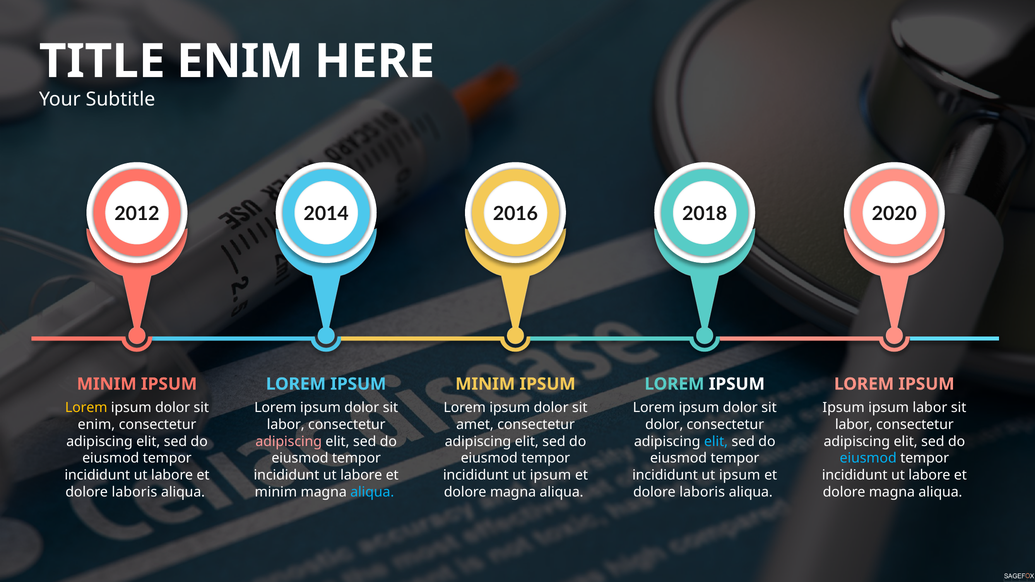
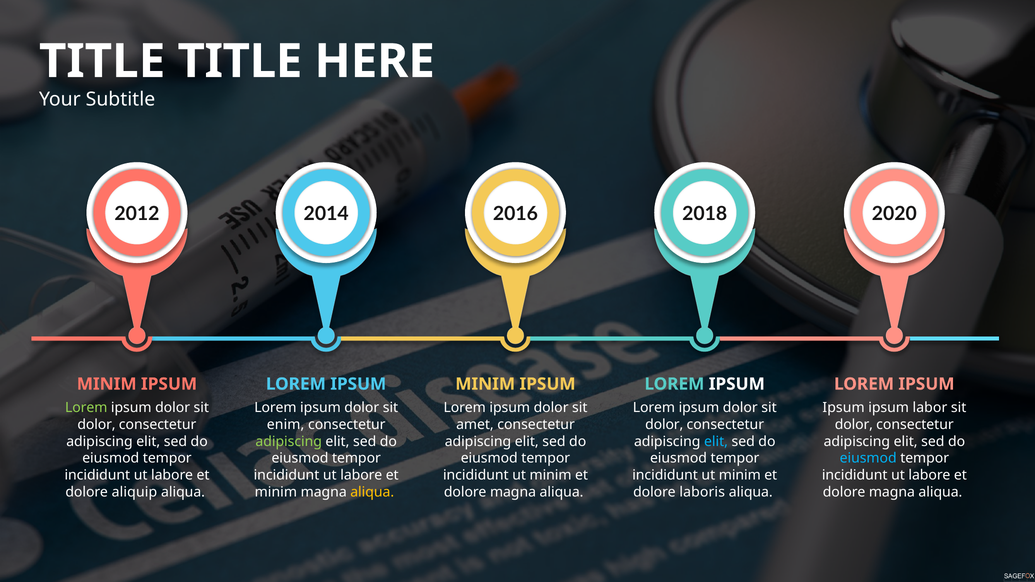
ENIM at (240, 61): ENIM -> TITLE
Lorem at (86, 408) colour: yellow -> light green
enim at (96, 425): enim -> dolor
labor at (286, 425): labor -> enim
labor at (854, 425): labor -> dolor
adipiscing at (289, 442) colour: pink -> light green
ipsum at (550, 475): ipsum -> minim
ipsum at (740, 475): ipsum -> minim
laboris at (134, 492): laboris -> aliquip
aliqua at (372, 492) colour: light blue -> yellow
